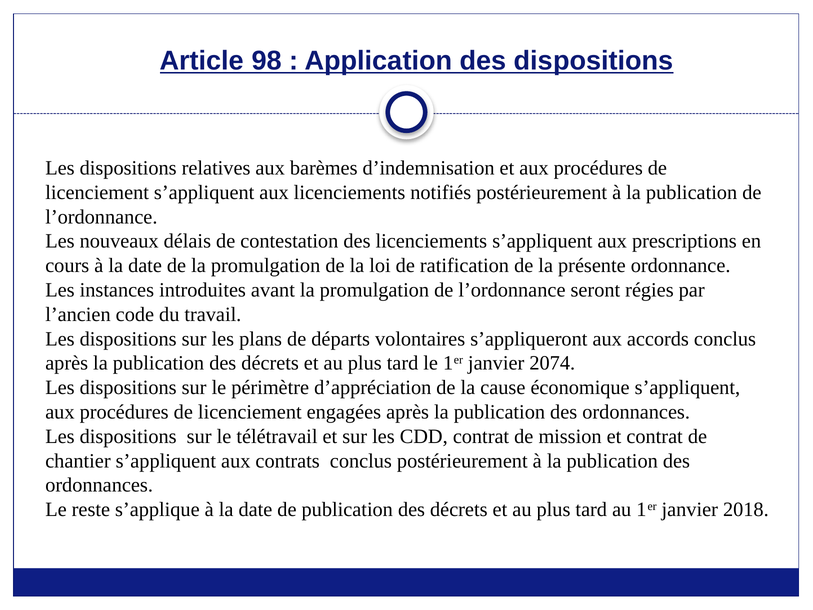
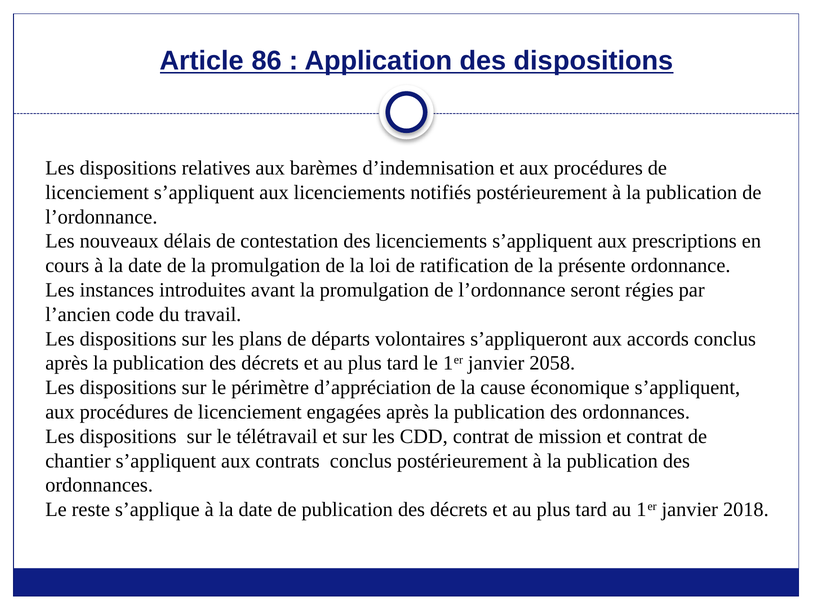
98: 98 -> 86
2074: 2074 -> 2058
